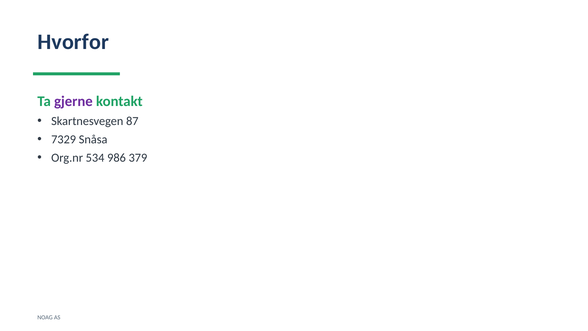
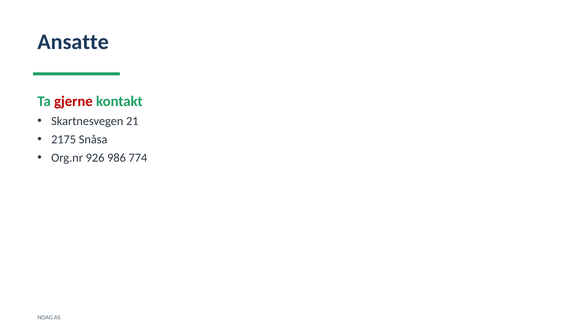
Hvorfor: Hvorfor -> Ansatte
gjerne colour: purple -> red
87: 87 -> 21
7329: 7329 -> 2175
534: 534 -> 926
379: 379 -> 774
